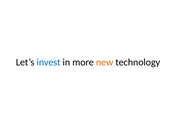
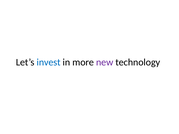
new colour: orange -> purple
